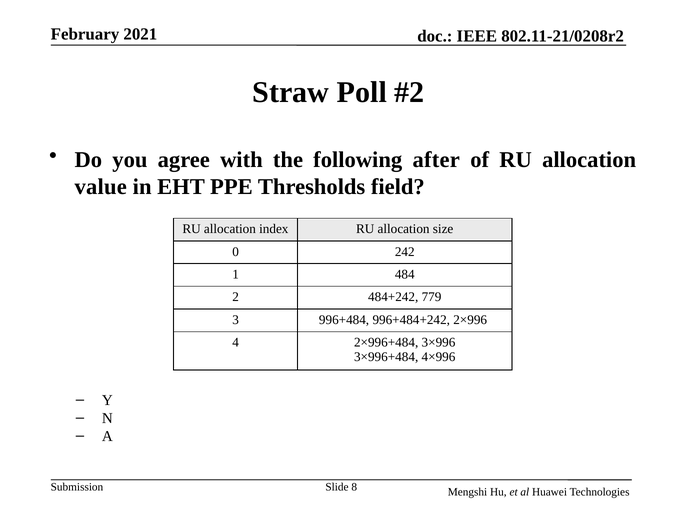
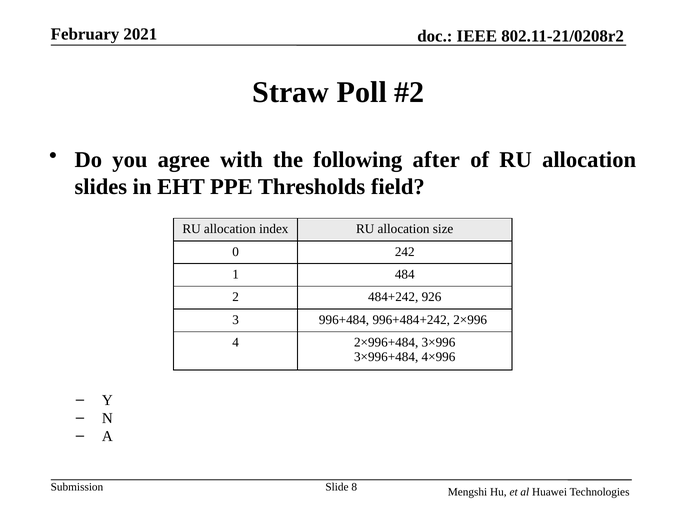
value: value -> slides
779: 779 -> 926
